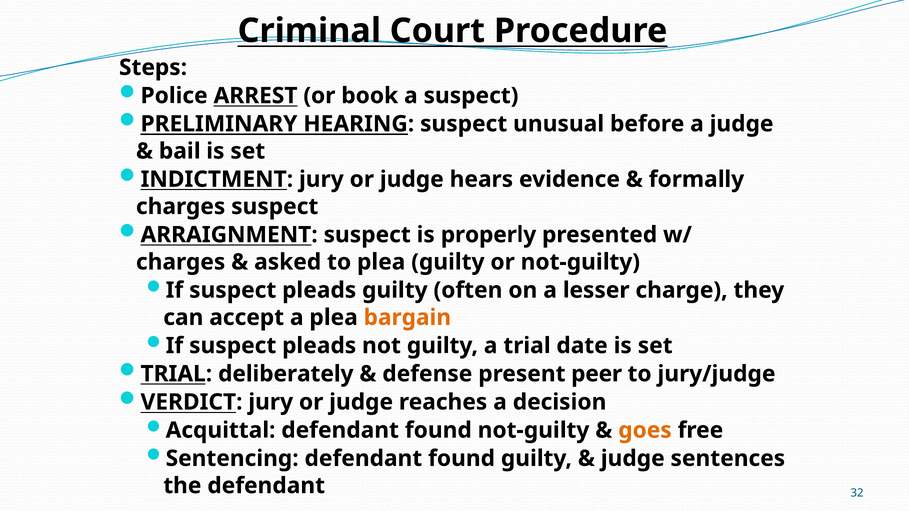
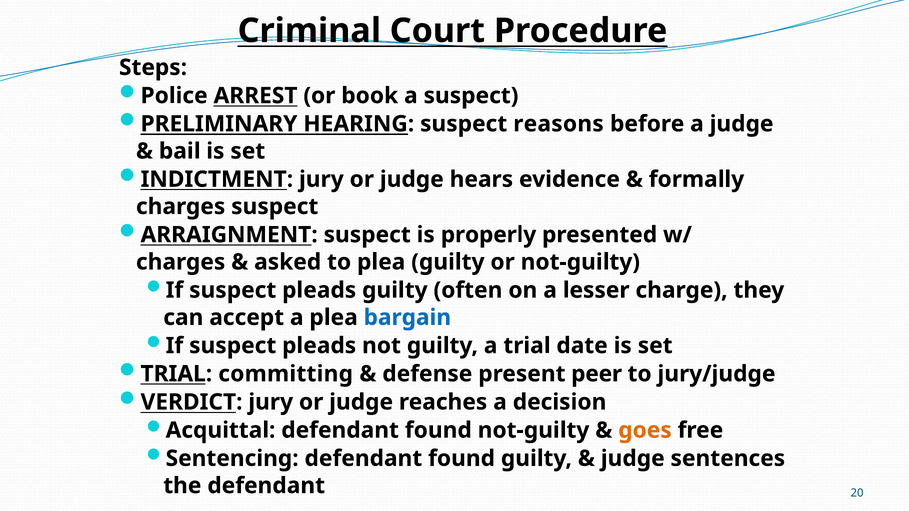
unusual: unusual -> reasons
bargain colour: orange -> blue
deliberately: deliberately -> committing
32: 32 -> 20
